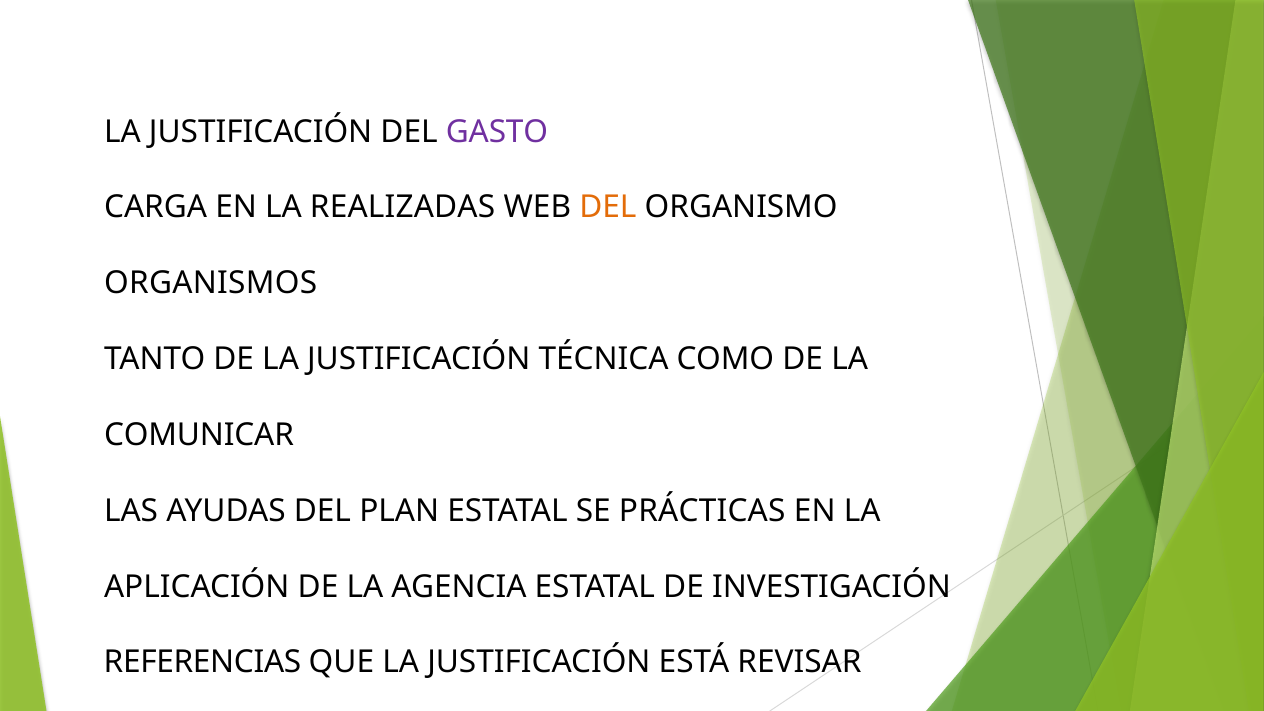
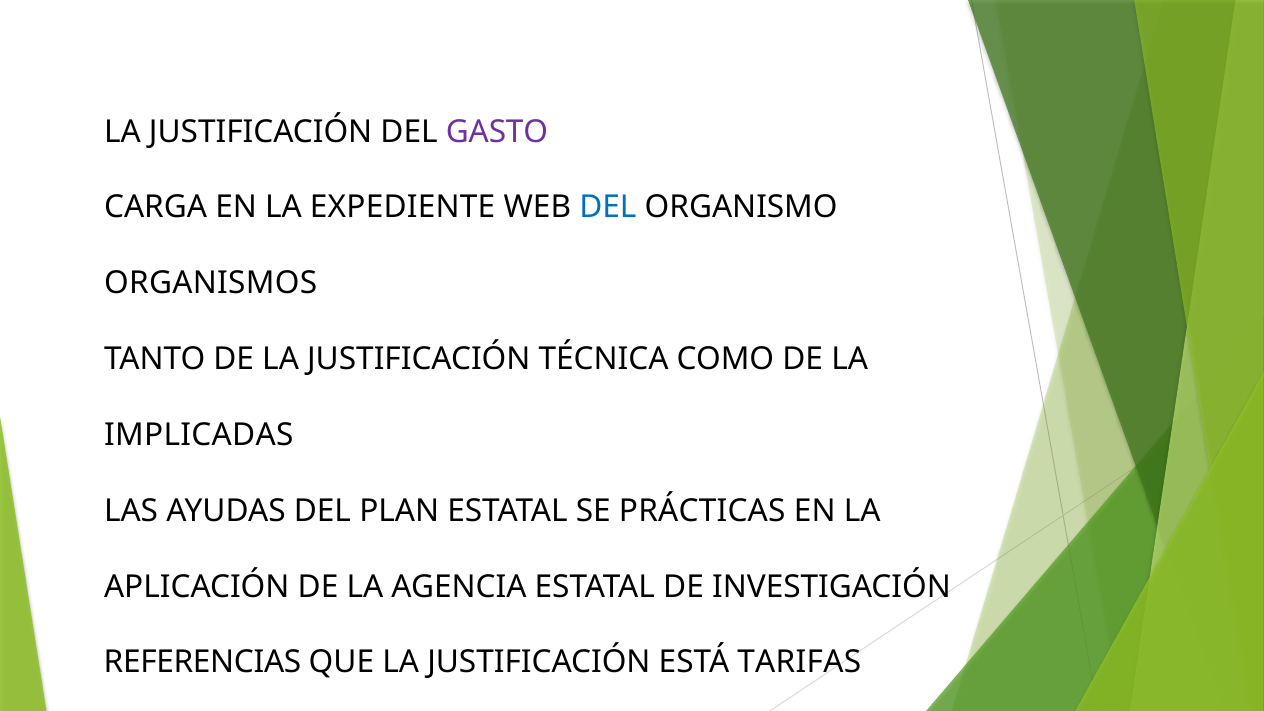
REALIZADAS: REALIZADAS -> EXPEDIENTE
DEL at (608, 207) colour: orange -> blue
COMUNICAR: COMUNICAR -> IMPLICADAS
REVISAR: REVISAR -> TARIFAS
